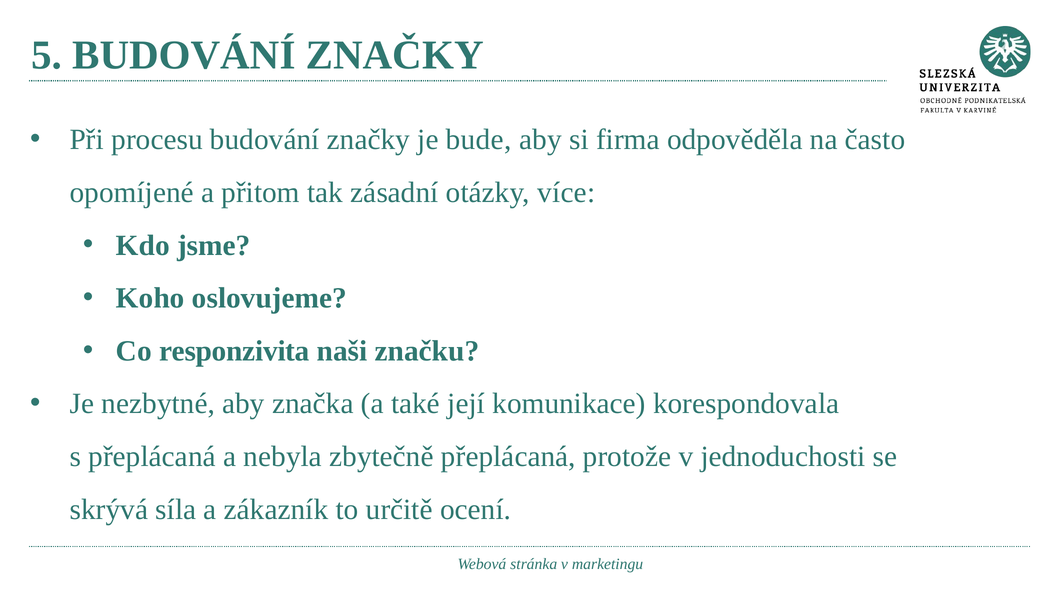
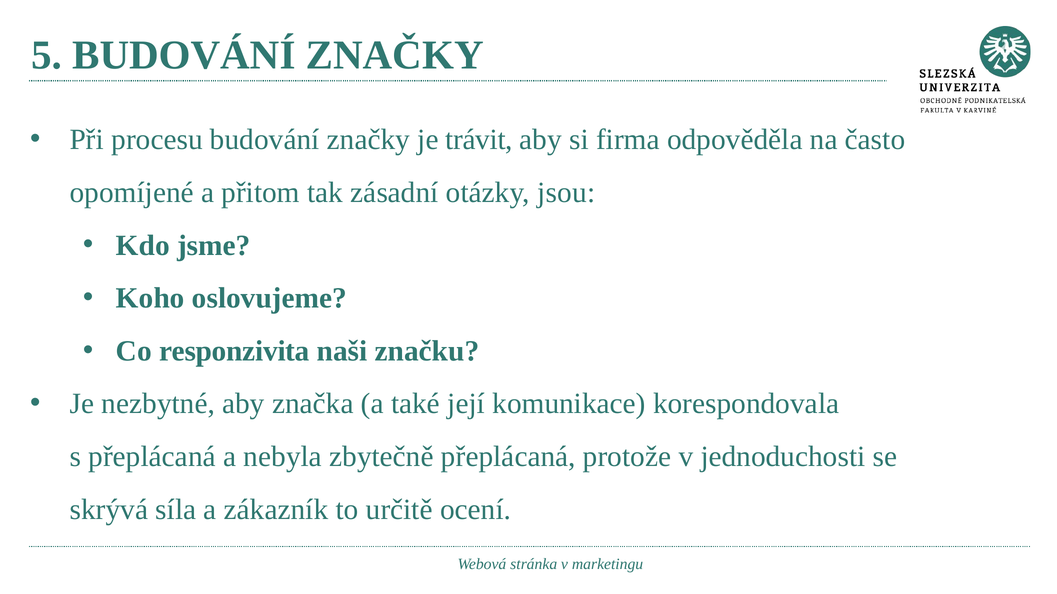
bude: bude -> trávit
více: více -> jsou
